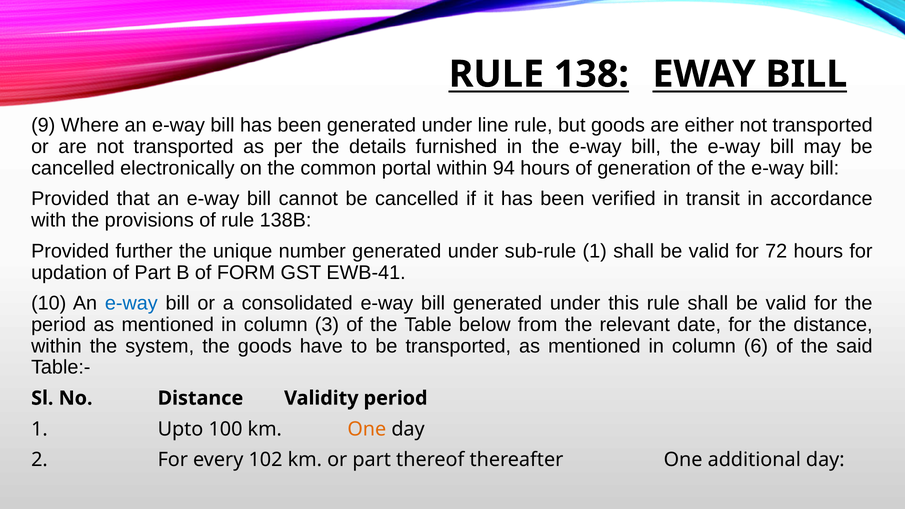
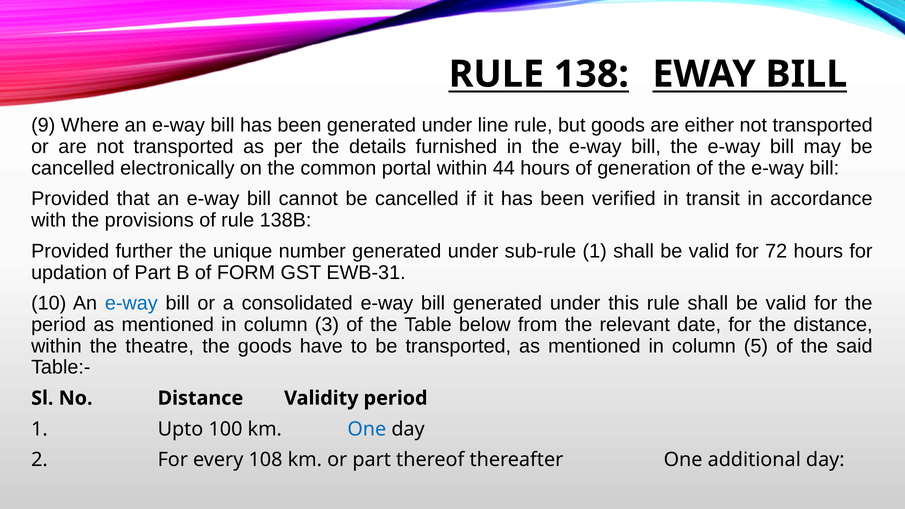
94: 94 -> 44
EWB-41: EWB-41 -> EWB-31
system: system -> theatre
6: 6 -> 5
One at (367, 429) colour: orange -> blue
102: 102 -> 108
